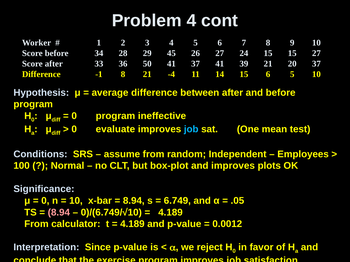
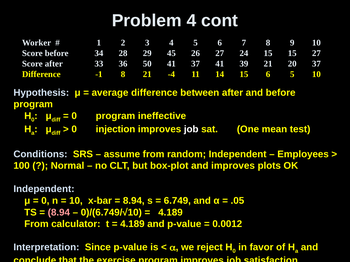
evaluate: evaluate -> injection
job at (191, 129) colour: light blue -> white
Significance at (44, 189): Significance -> Independent
